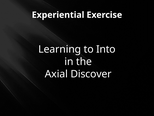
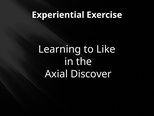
Into: Into -> Like
